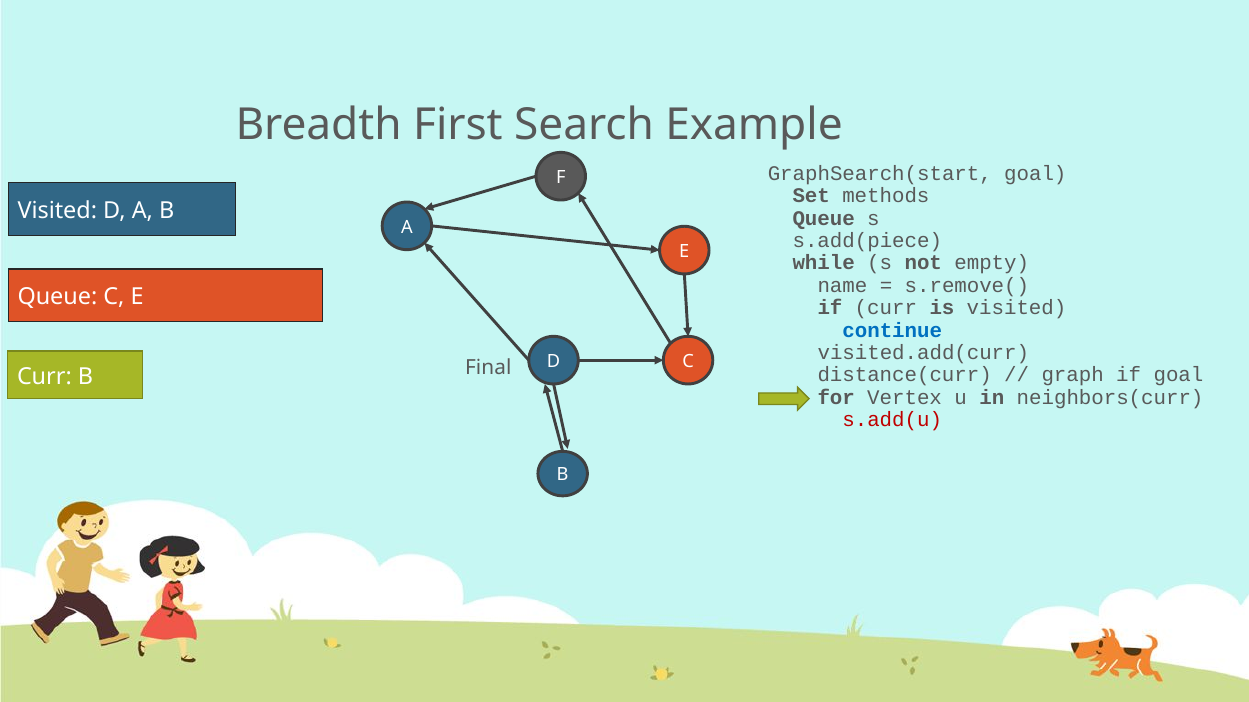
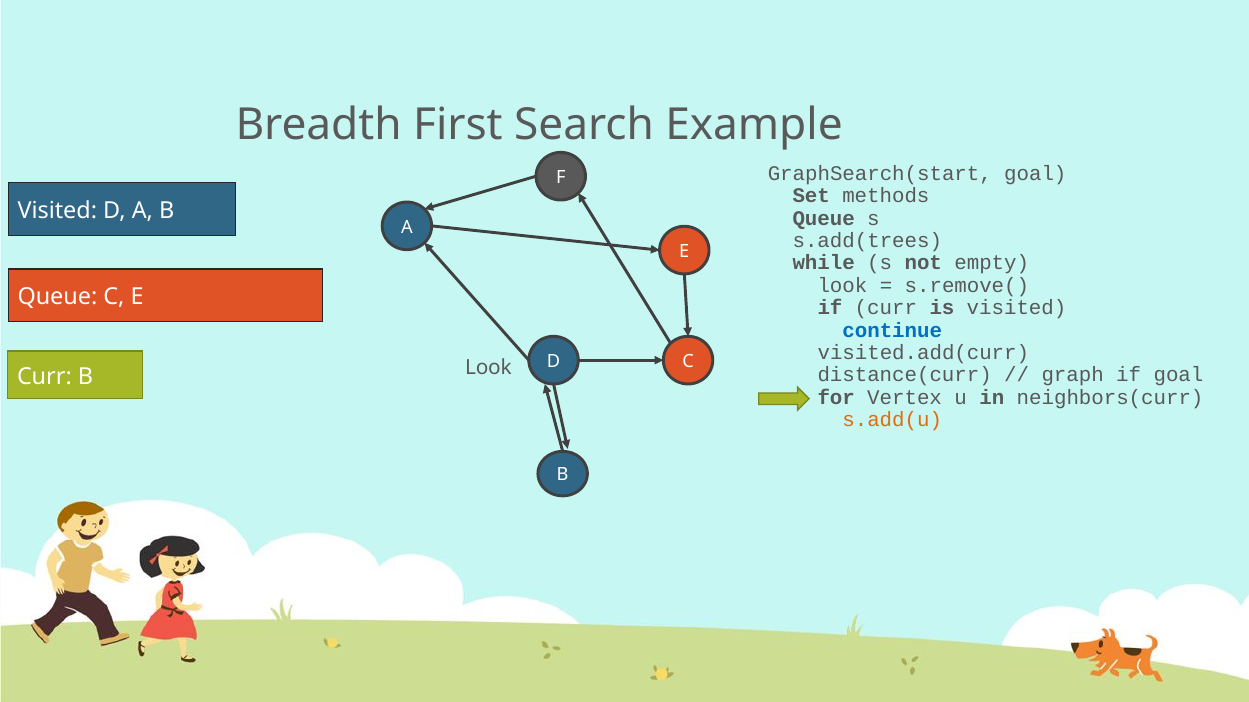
s.add(piece: s.add(piece -> s.add(trees
name at (842, 286): name -> look
Final at (488, 368): Final -> Look
s.add(u colour: red -> orange
